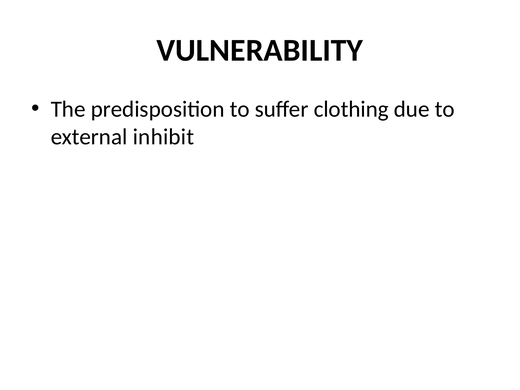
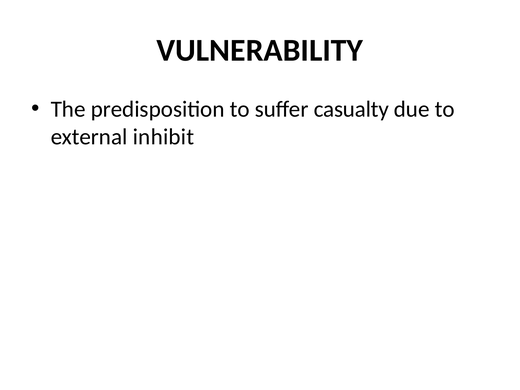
clothing: clothing -> casualty
